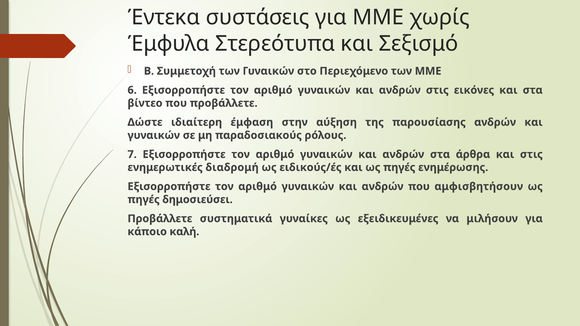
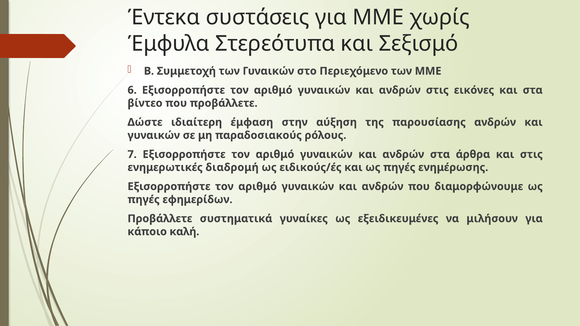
αμφισβητήσουν: αμφισβητήσουν -> διαμορφώνουμε
δημοσιεύσει: δημοσιεύσει -> εφημερίδων
